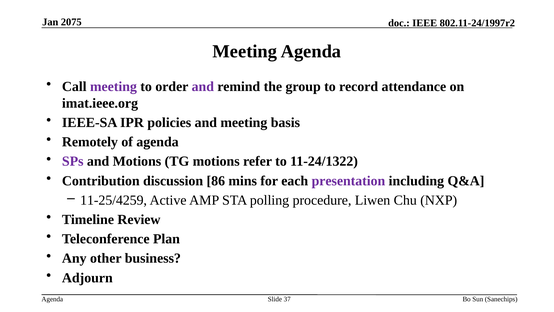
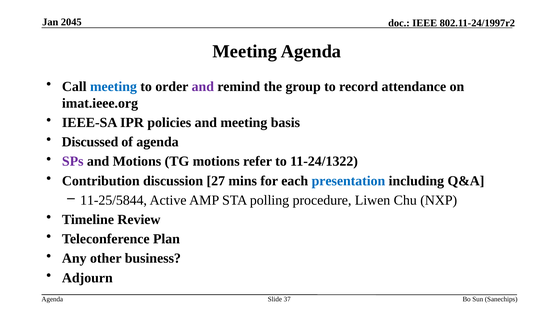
2075: 2075 -> 2045
meeting at (113, 86) colour: purple -> blue
Remotely: Remotely -> Discussed
86: 86 -> 27
presentation colour: purple -> blue
11-25/4259: 11-25/4259 -> 11-25/5844
